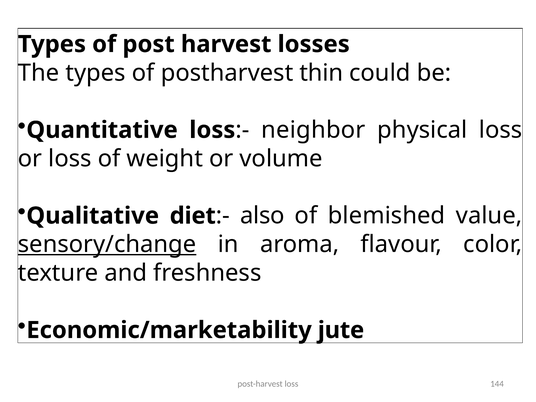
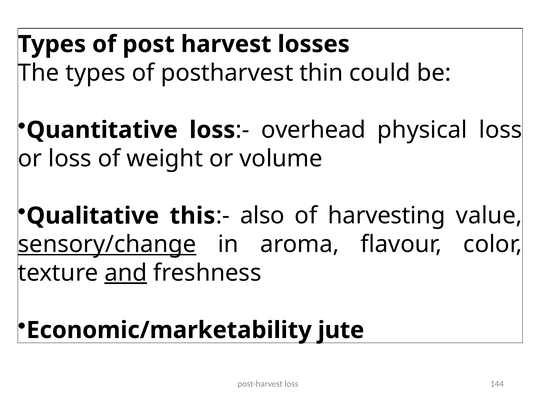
neighbor: neighbor -> overhead
diet: diet -> this
blemished: blemished -> harvesting
and underline: none -> present
